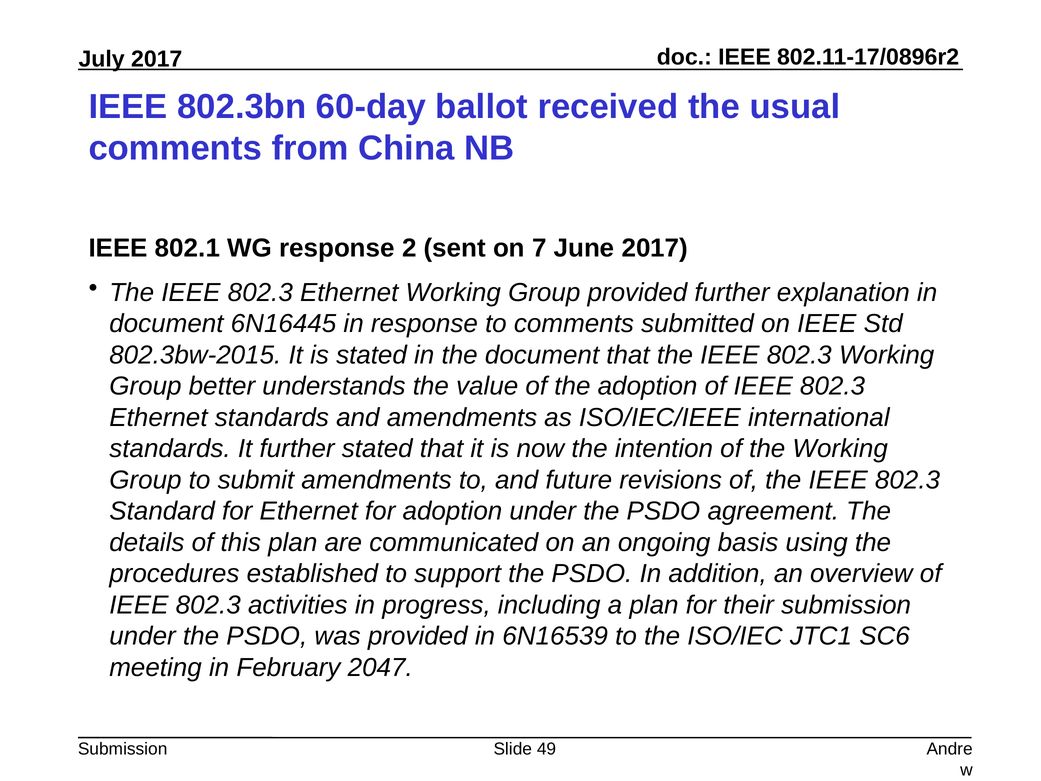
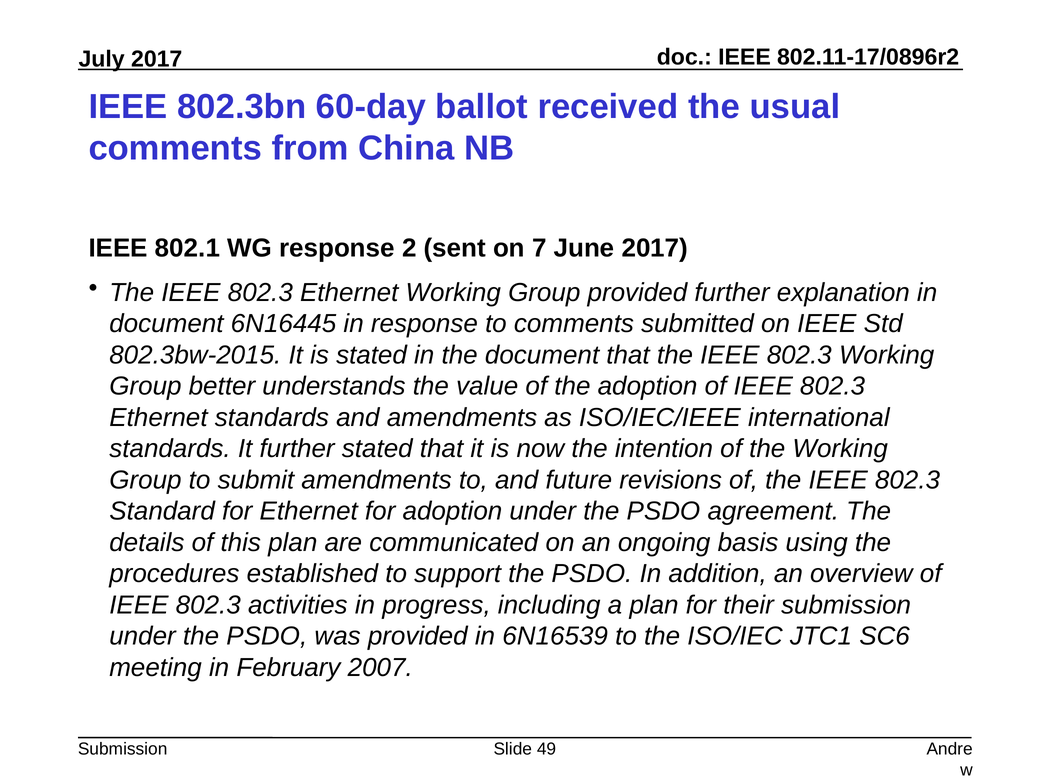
2047: 2047 -> 2007
